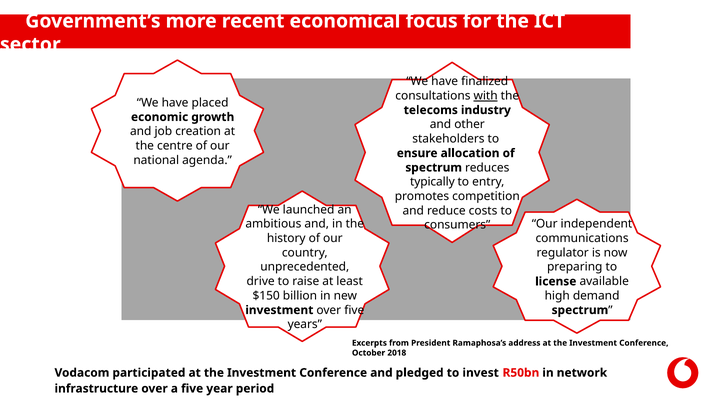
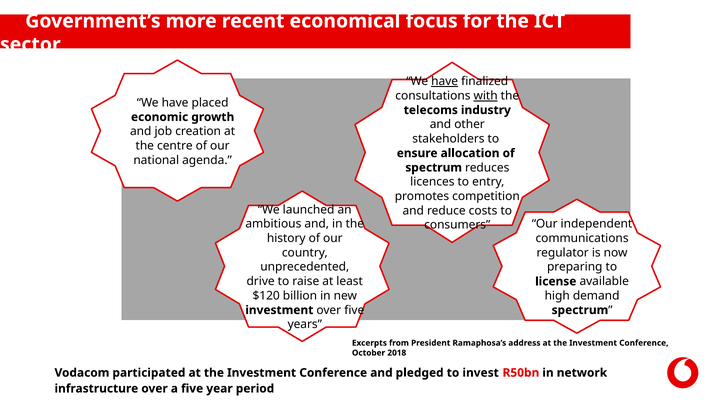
have at (445, 81) underline: none -> present
typically: typically -> licences
$150: $150 -> $120
